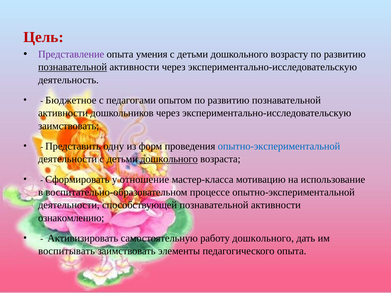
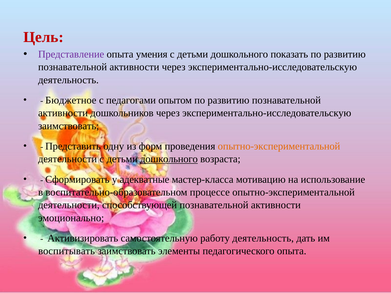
возрасту: возрасту -> показать
познавательной at (73, 67) underline: present -> none
опытно-экспериментальной at (279, 146) colour: blue -> orange
отношение: отношение -> адекватные
ознакомлению: ознакомлению -> эмоционально
работу дошкольного: дошкольного -> деятельность
